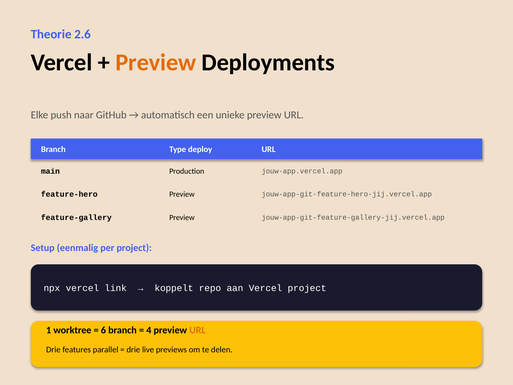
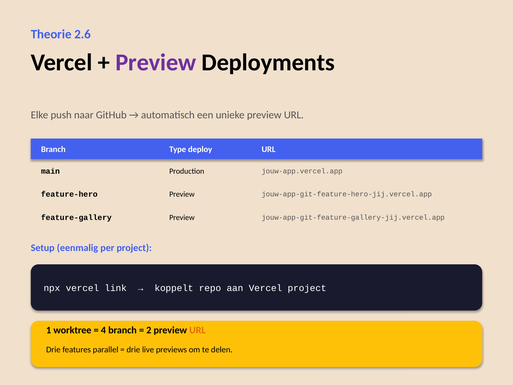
Preview at (156, 62) colour: orange -> purple
6: 6 -> 4
4: 4 -> 2
